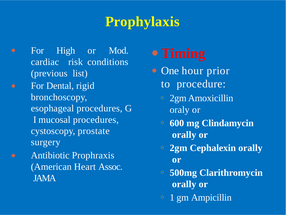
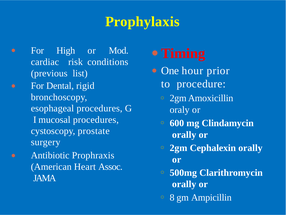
1: 1 -> 8
